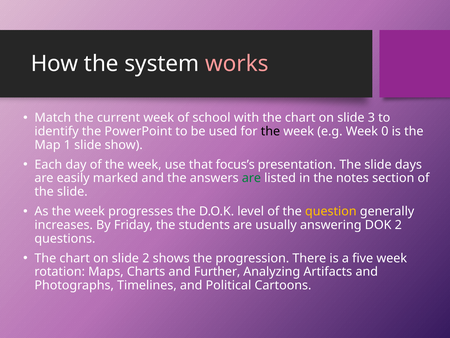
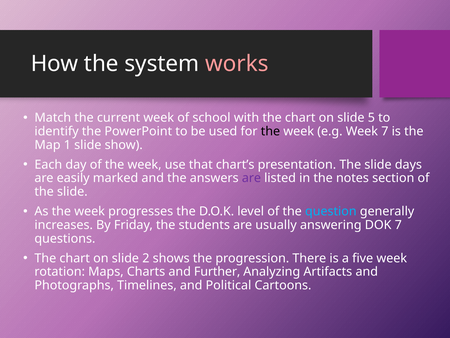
3: 3 -> 5
Week 0: 0 -> 7
focus’s: focus’s -> chart’s
are at (251, 178) colour: green -> purple
question colour: yellow -> light blue
DOK 2: 2 -> 7
